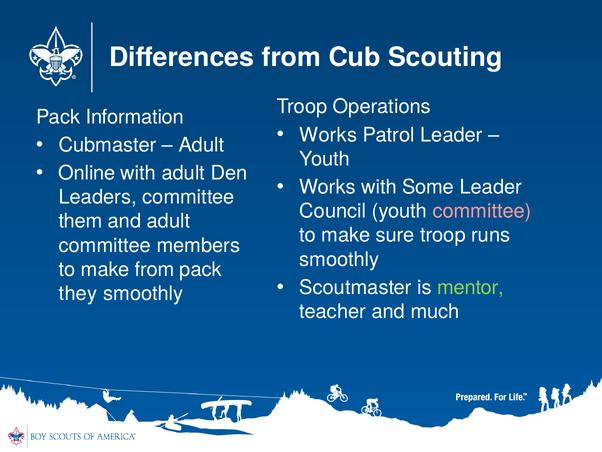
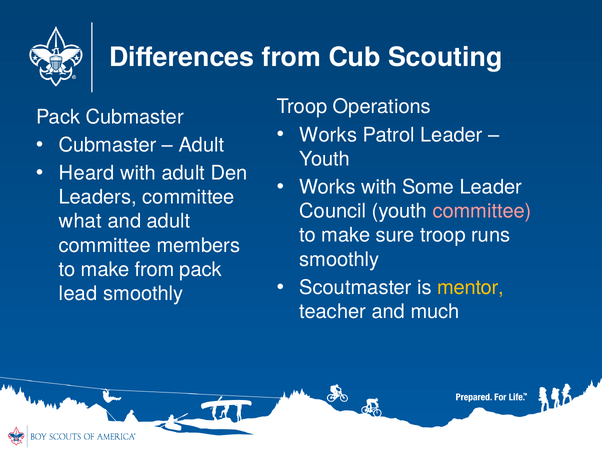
Pack Information: Information -> Cubmaster
Online: Online -> Heard
them: them -> what
mentor colour: light green -> yellow
they: they -> lead
